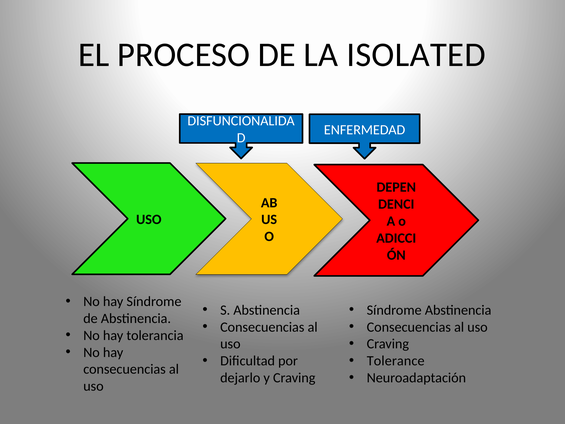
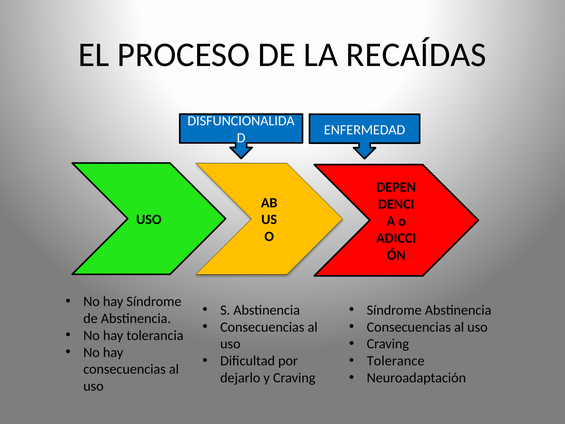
ISOLATED: ISOLATED -> RECAÍDAS
